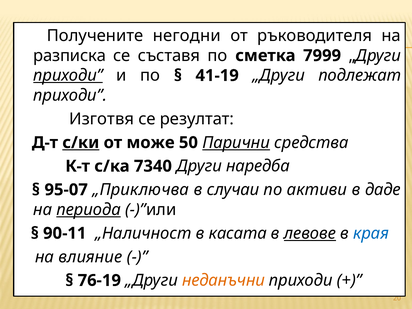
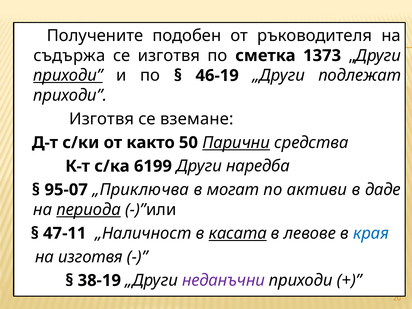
негодни: негодни -> подобен
разписка: разписка -> съдържа
се съставя: съставя -> изготвя
7999: 7999 -> 1373
41-19: 41-19 -> 46-19
резултат: резултат -> вземане
с/ки underline: present -> none
може: може -> както
7340: 7340 -> 6199
случаи: случаи -> могат
90-11: 90-11 -> 47-11
касата underline: none -> present
левове underline: present -> none
на влияние: влияние -> изготвя
76-19: 76-19 -> 38-19
неданъчни colour: orange -> purple
